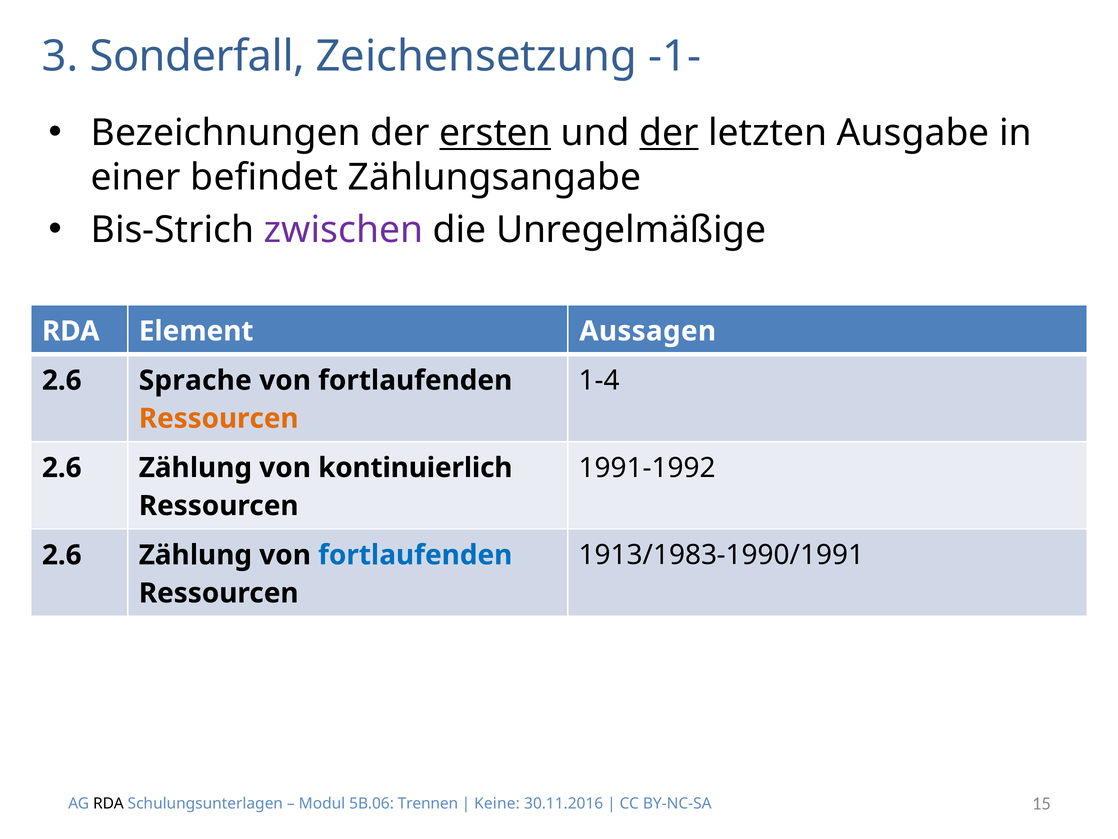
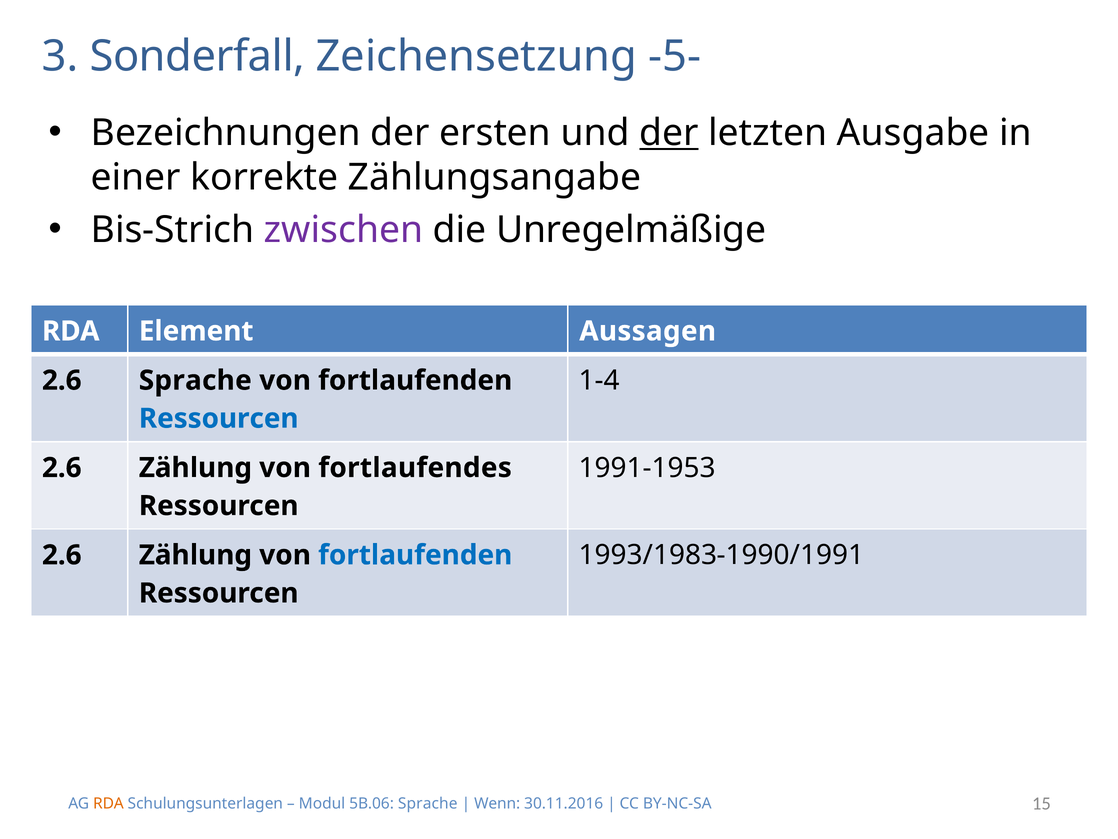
-1-: -1- -> -5-
ersten underline: present -> none
befindet: befindet -> korrekte
Ressourcen at (219, 418) colour: orange -> blue
1991-1992: 1991-1992 -> 1991-1953
kontinuierlich: kontinuierlich -> fortlaufendes
1913/1983-1990/1991: 1913/1983-1990/1991 -> 1993/1983-1990/1991
RDA at (108, 803) colour: black -> orange
5B.06 Trennen: Trennen -> Sprache
Keine: Keine -> Wenn
